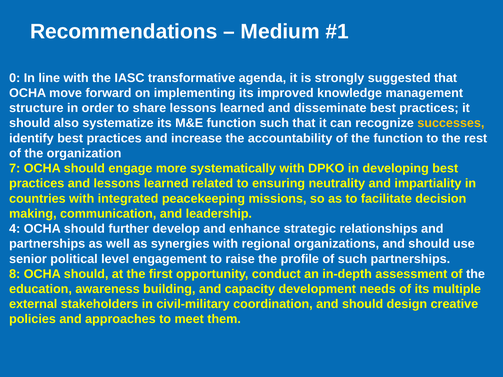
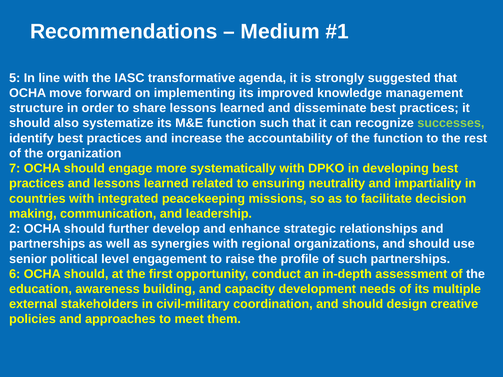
0: 0 -> 5
successes colour: yellow -> light green
4: 4 -> 2
8: 8 -> 6
